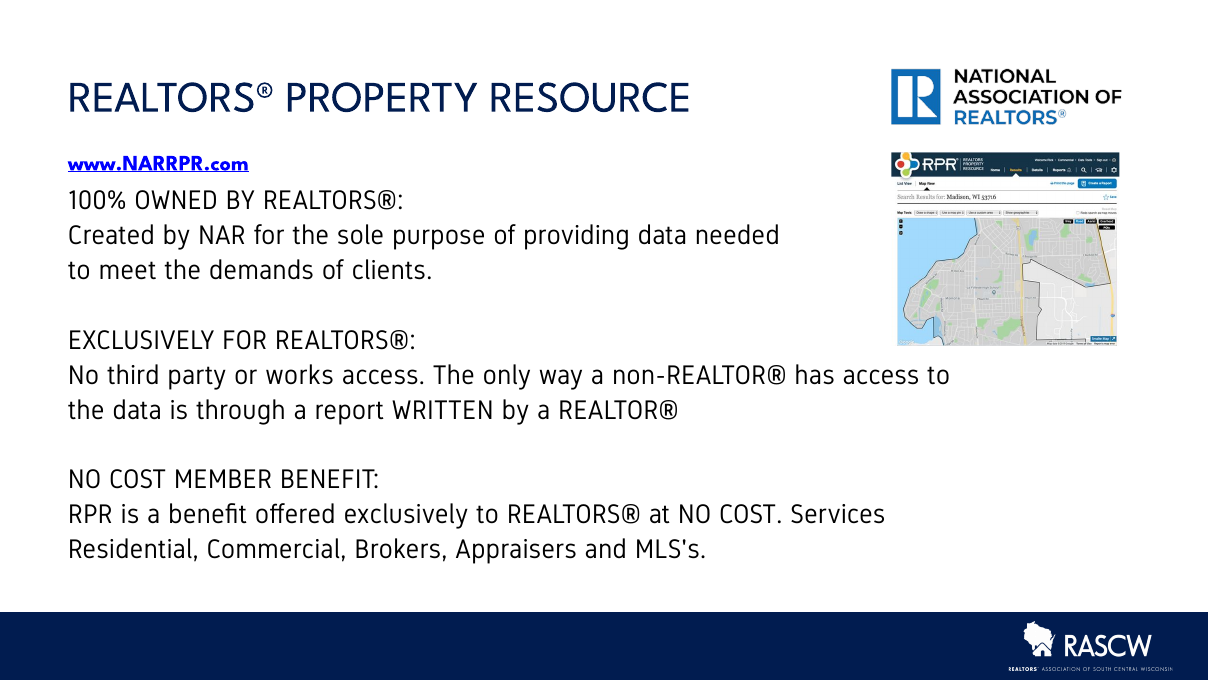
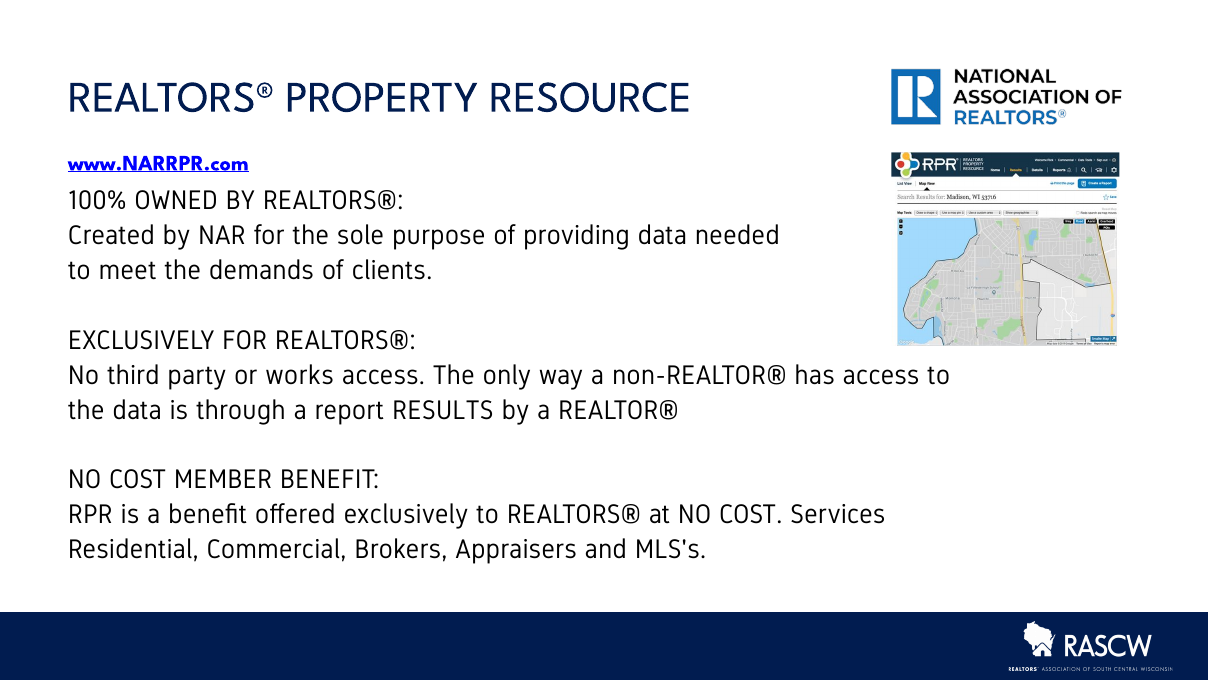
WRITTEN: WRITTEN -> RESULTS
